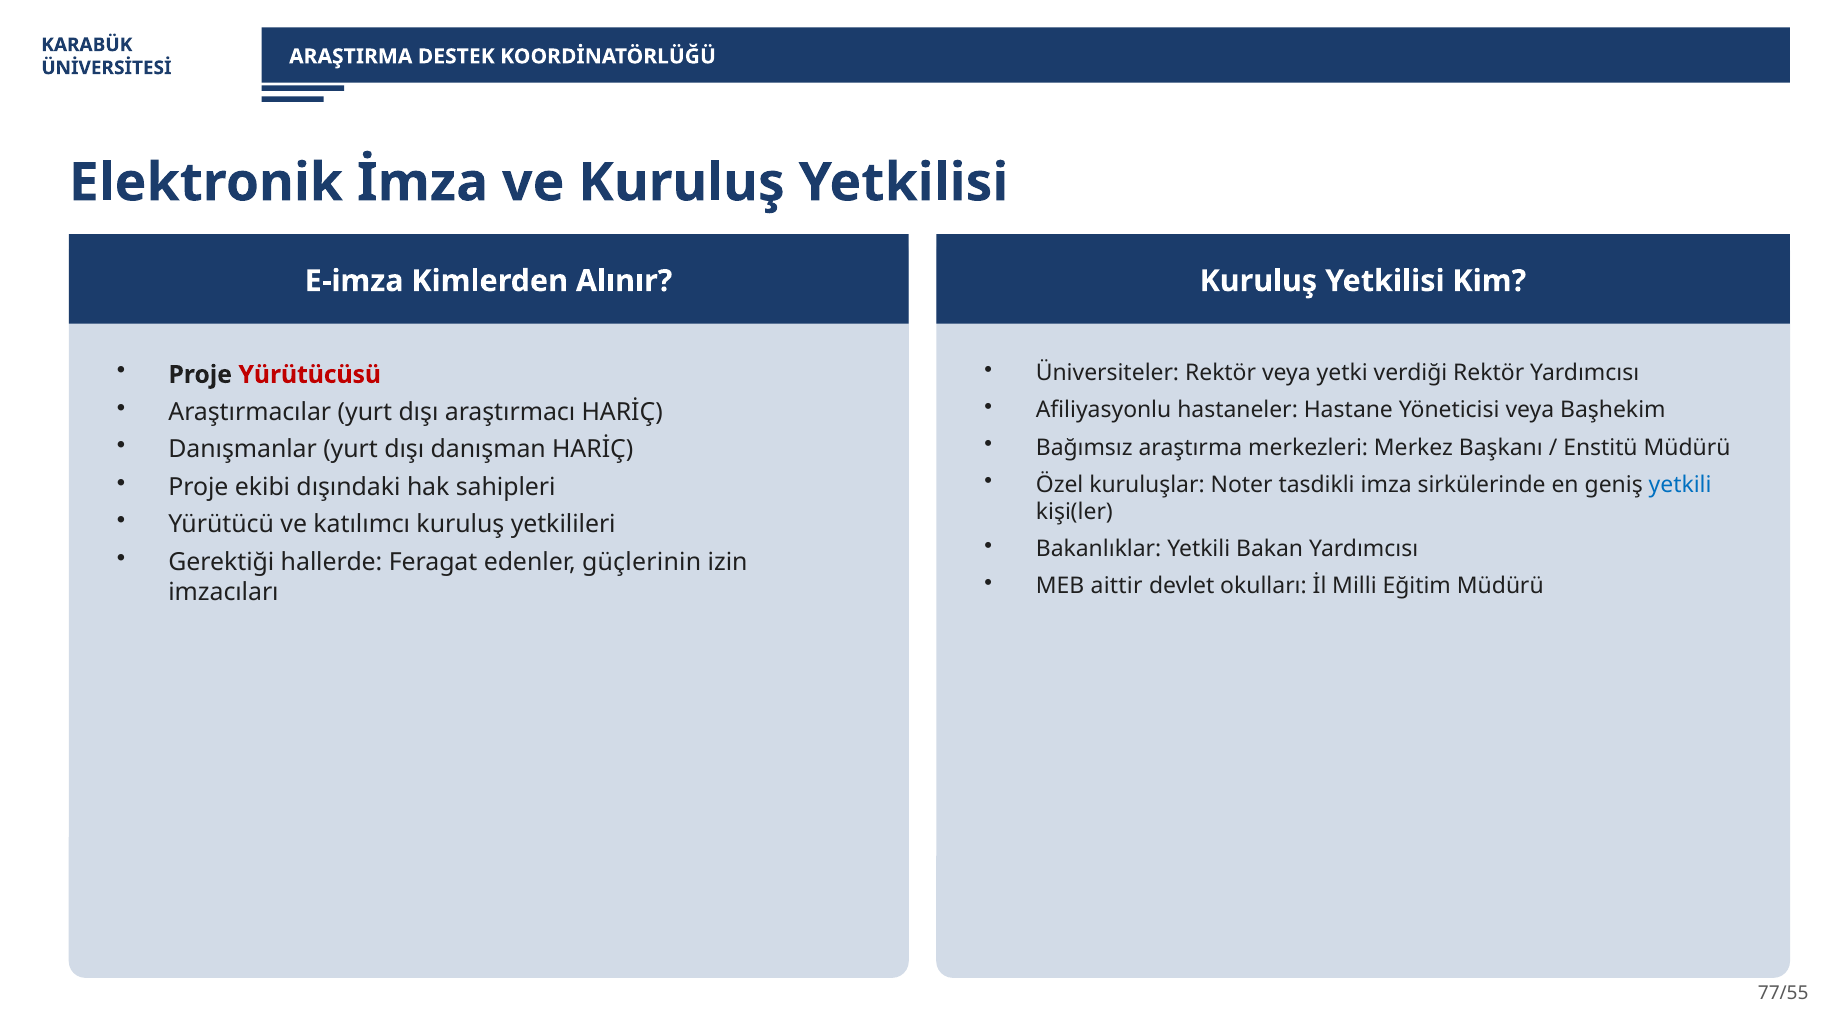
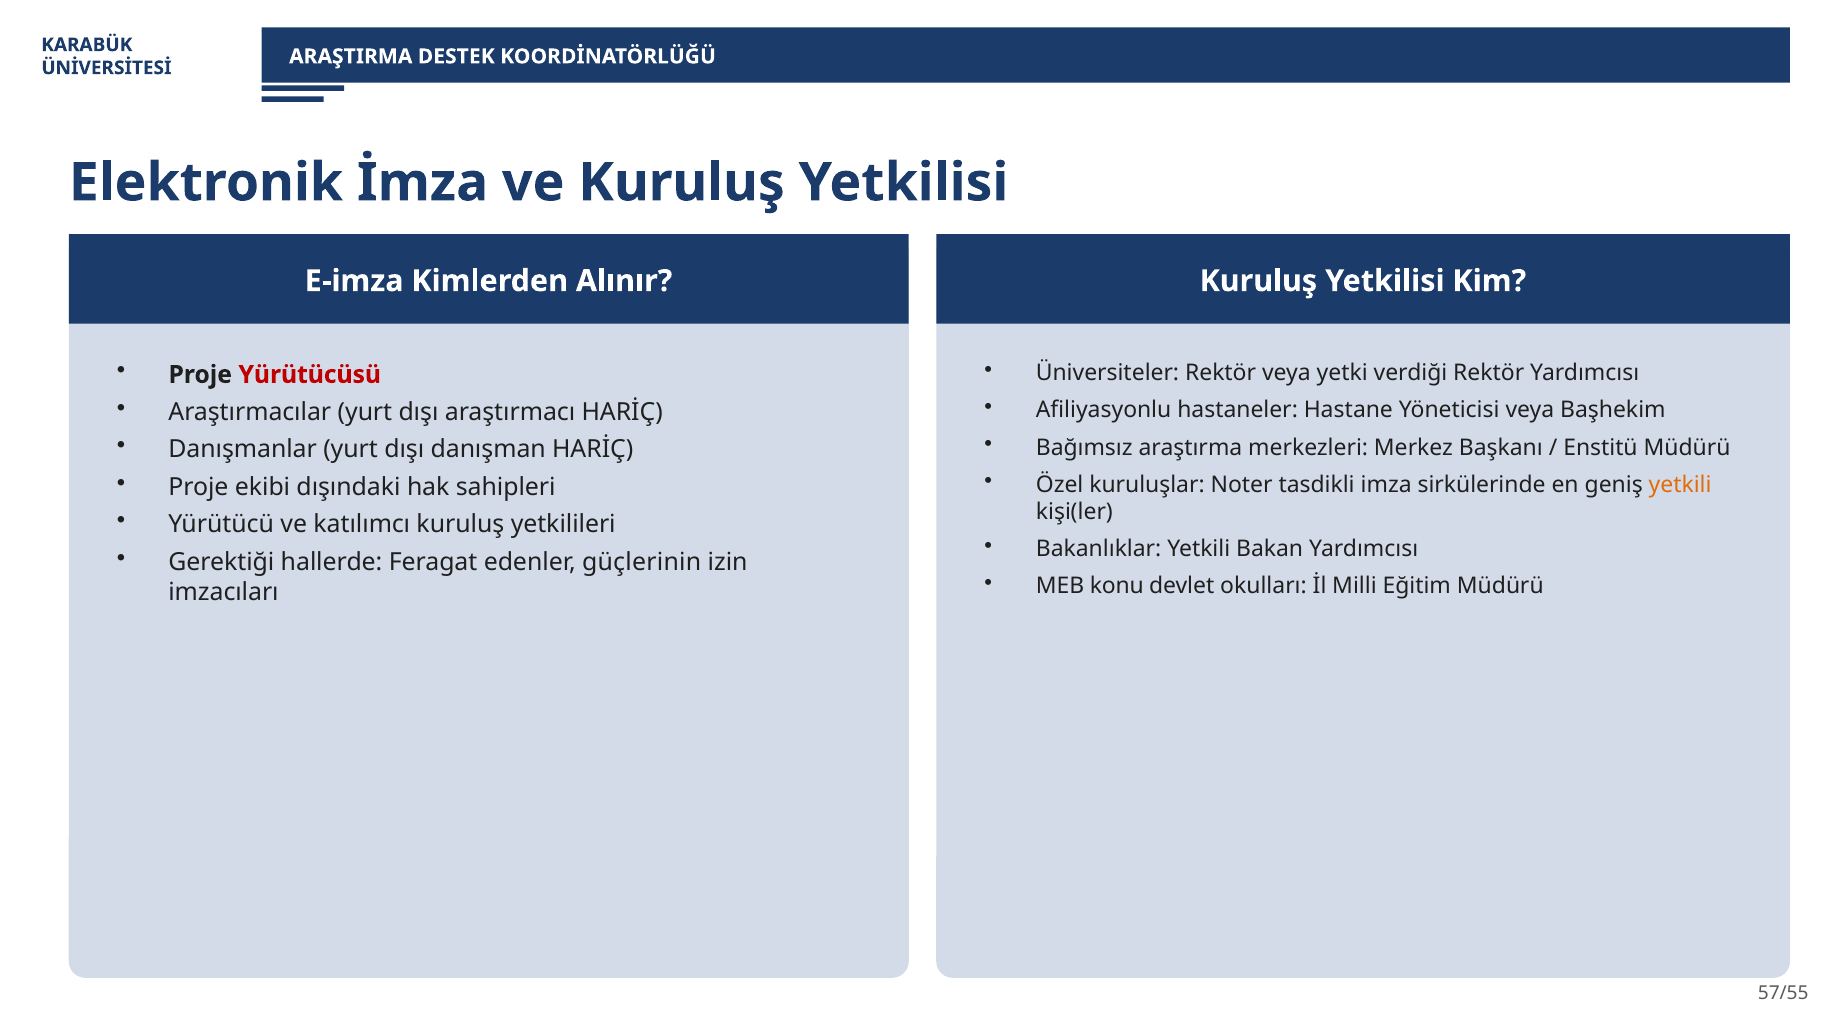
yetkili at (1680, 484) colour: blue -> orange
aittir: aittir -> konu
77/55: 77/55 -> 57/55
